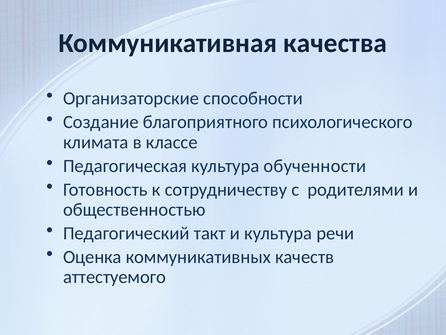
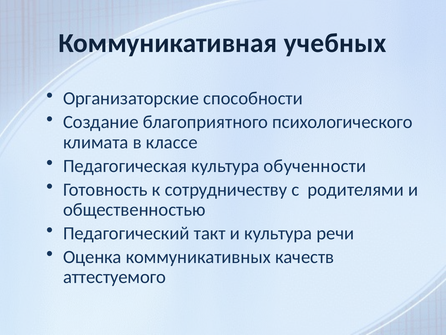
качества: качества -> учебных
